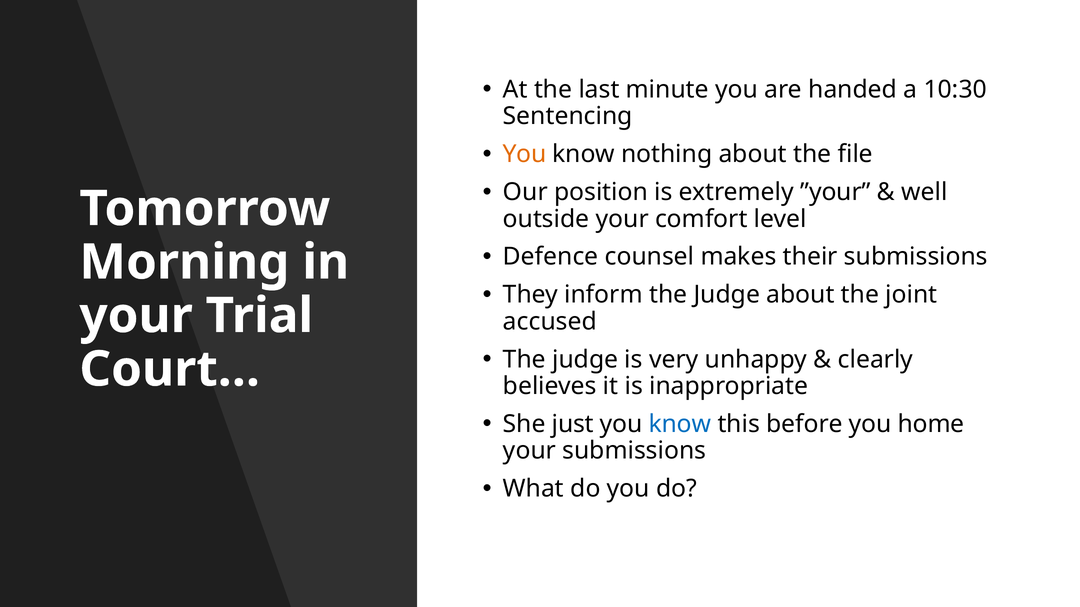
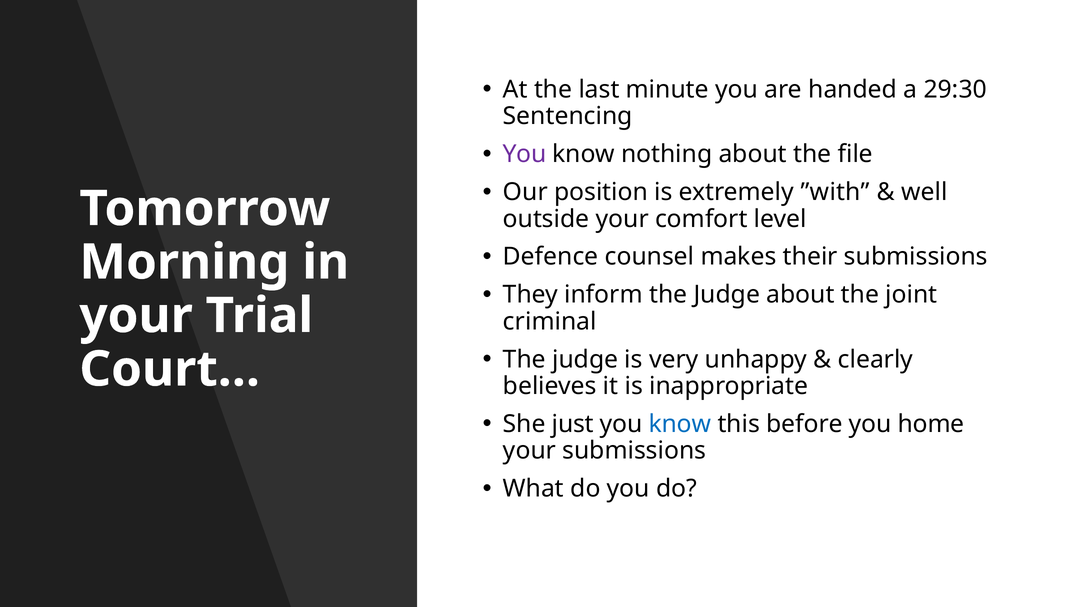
10:30: 10:30 -> 29:30
You at (525, 154) colour: orange -> purple
”your: ”your -> ”with
accused: accused -> criminal
